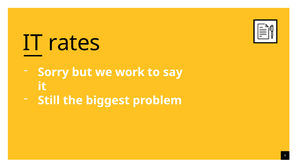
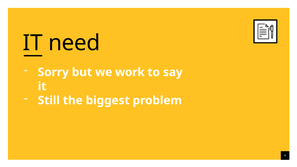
rates: rates -> need
